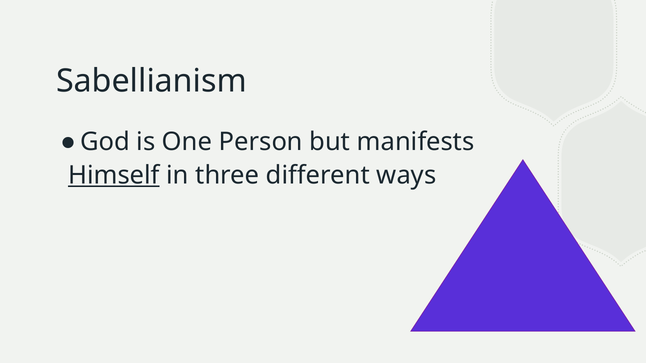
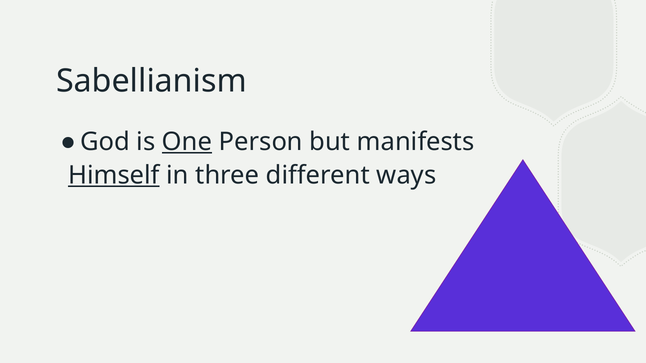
One underline: none -> present
